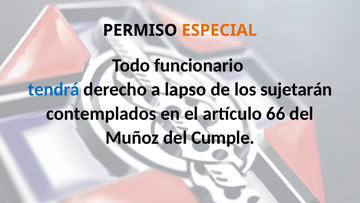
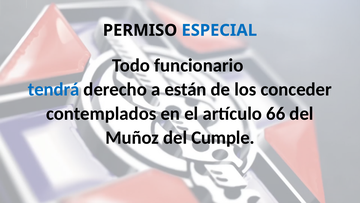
ESPECIAL colour: orange -> blue
lapso: lapso -> están
sujetarán: sujetarán -> conceder
